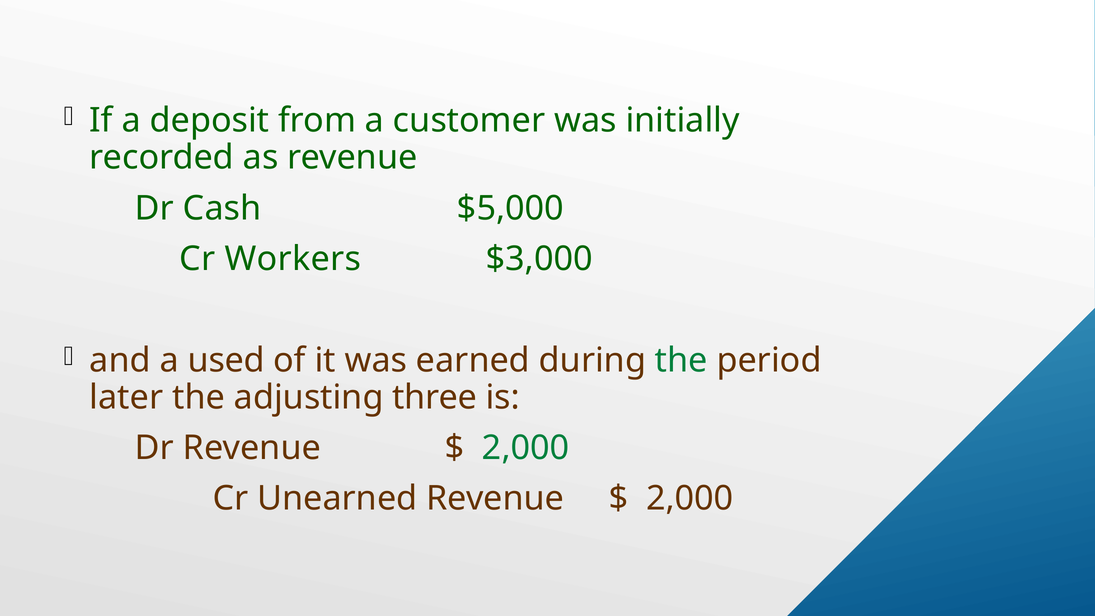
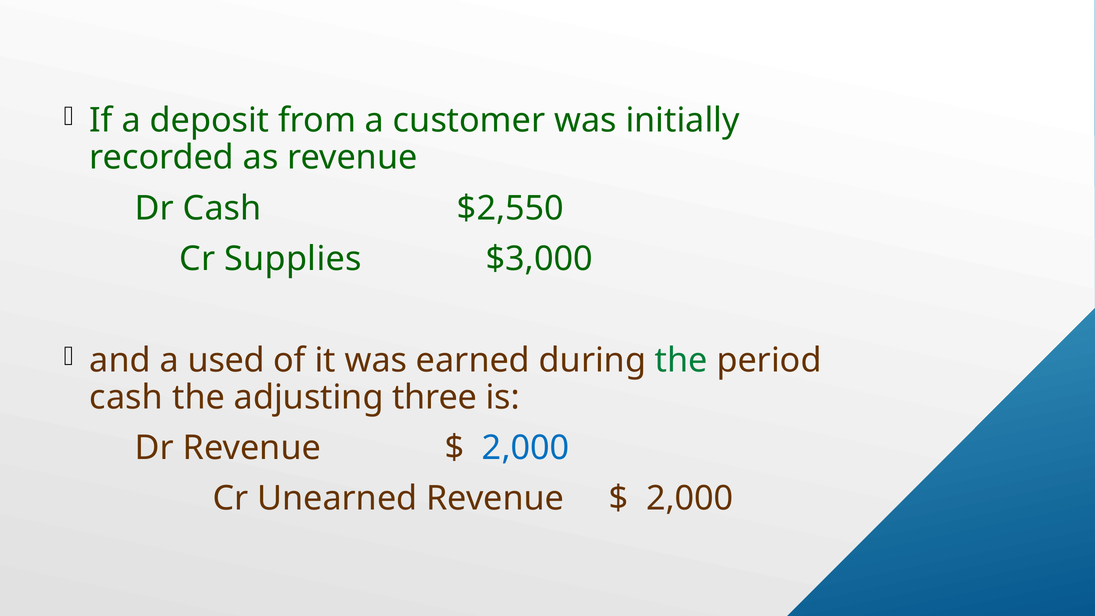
$5,000: $5,000 -> $2,550
Workers: Workers -> Supplies
later at (126, 397): later -> cash
2,000 at (526, 448) colour: green -> blue
